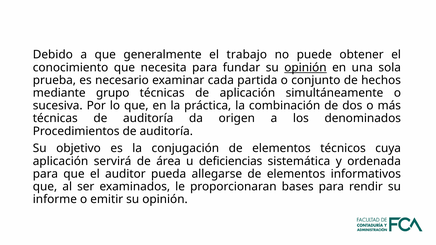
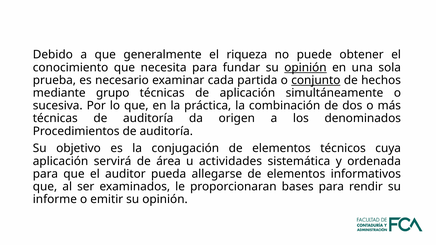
trabajo: trabajo -> riqueza
conjunto underline: none -> present
deficiencias: deficiencias -> actividades
